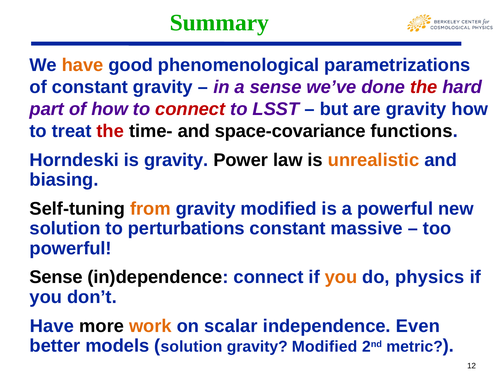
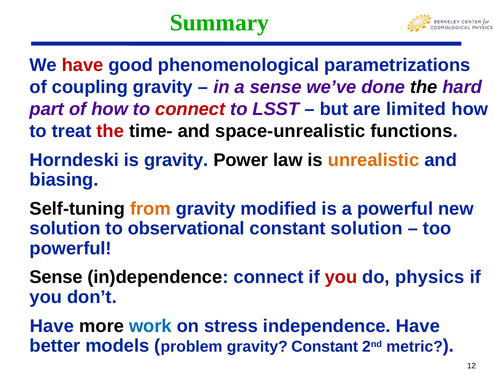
have at (83, 65) colour: orange -> red
of constant: constant -> coupling
the at (424, 87) colour: red -> black
are gravity: gravity -> limited
space-covariance: space-covariance -> space-unrealistic
perturbations: perturbations -> observational
constant massive: massive -> solution
you at (341, 277) colour: orange -> red
work colour: orange -> blue
scalar: scalar -> stress
independence Even: Even -> Have
solution at (191, 346): solution -> problem
Modified at (325, 346): Modified -> Constant
